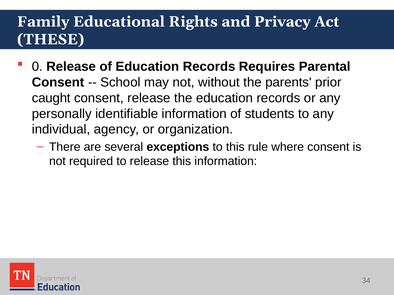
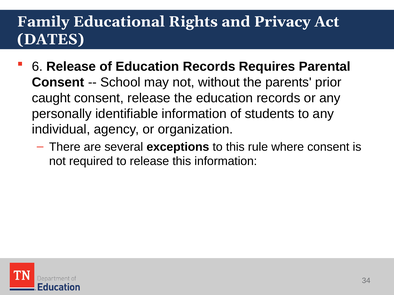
THESE: THESE -> DATES
0: 0 -> 6
